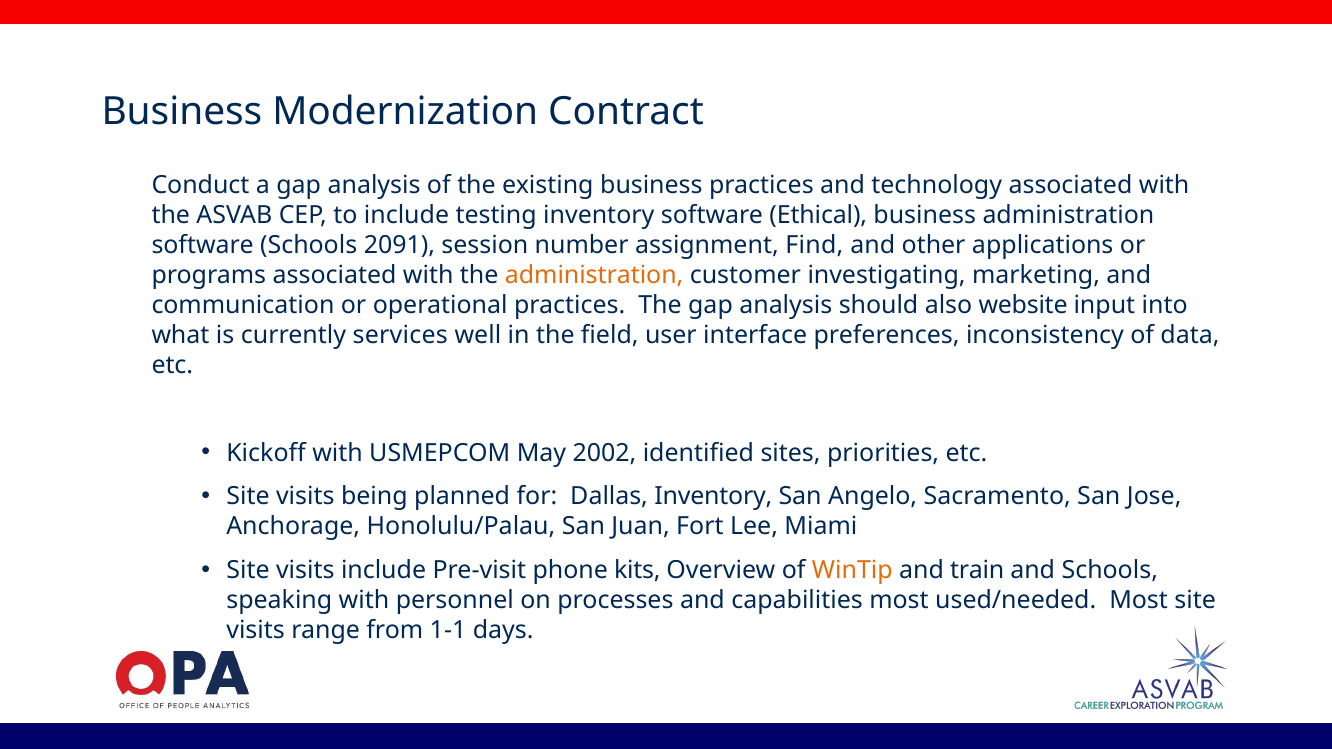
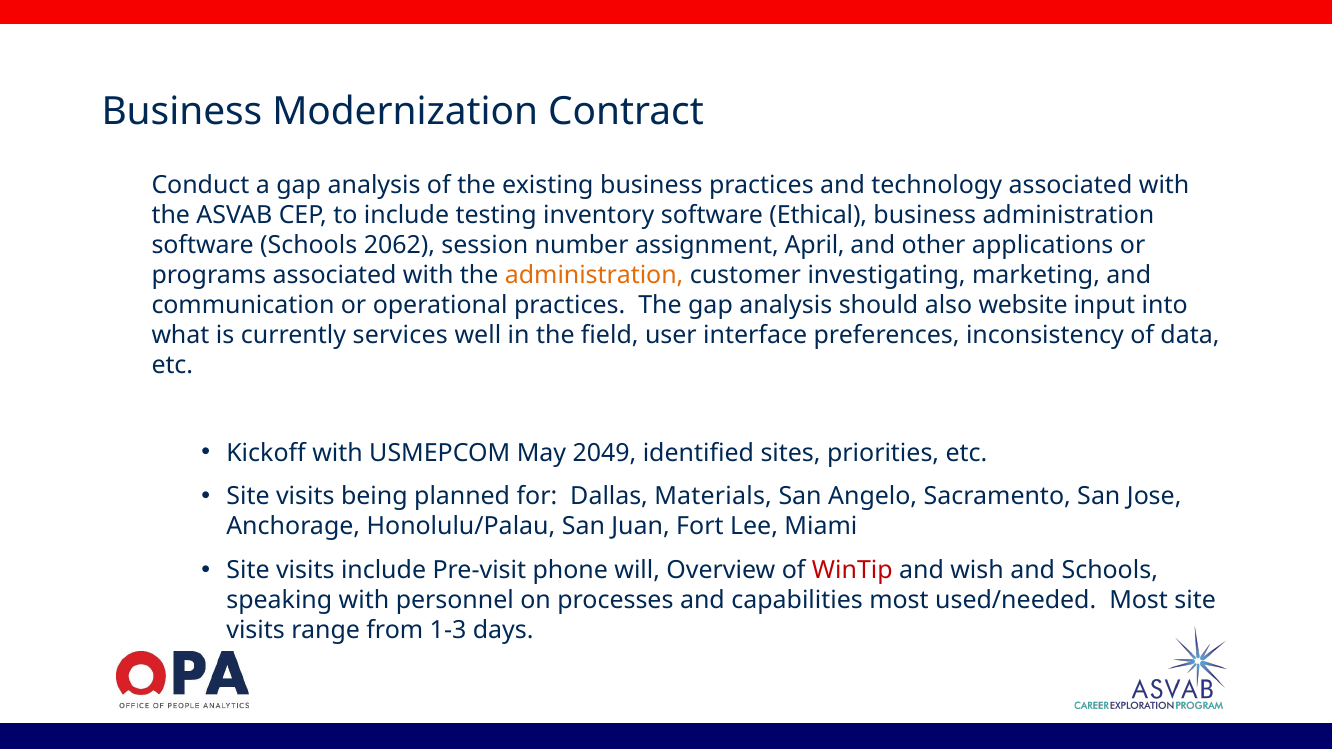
2091: 2091 -> 2062
Find: Find -> April
2002: 2002 -> 2049
Dallas Inventory: Inventory -> Materials
kits: kits -> will
WinTip colour: orange -> red
train: train -> wish
1-1: 1-1 -> 1-3
